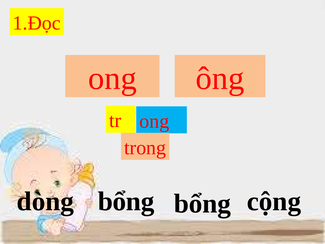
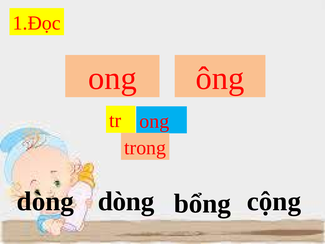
dòng bổng: bổng -> dòng
